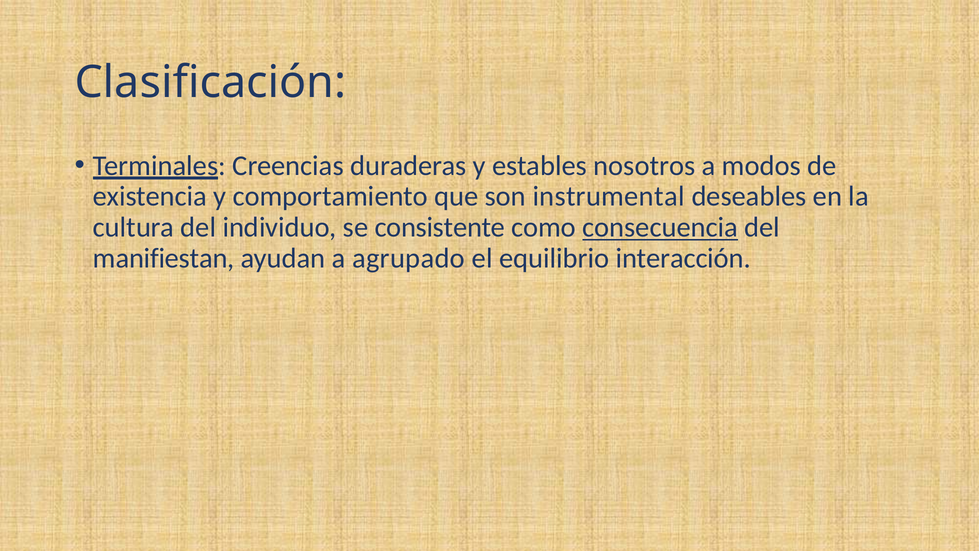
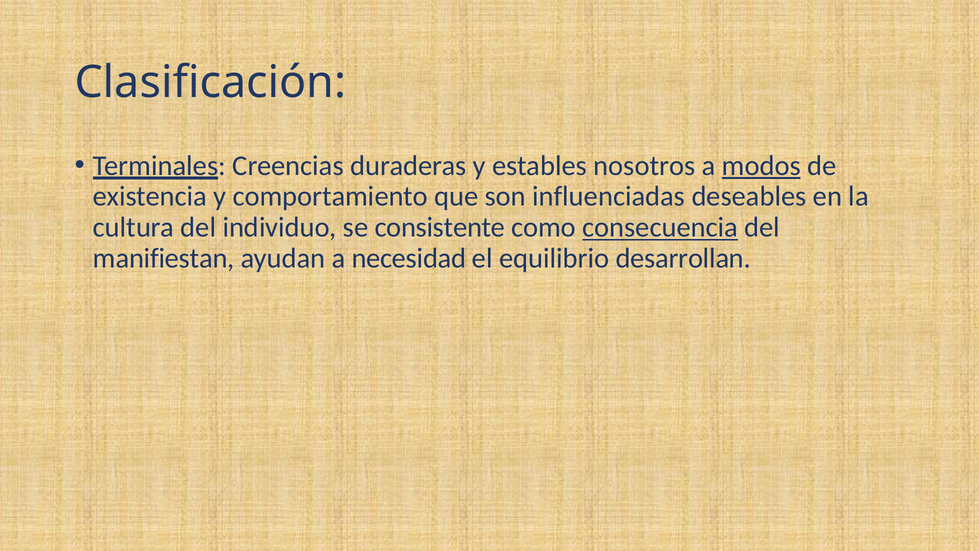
modos underline: none -> present
instrumental: instrumental -> influenciadas
agrupado: agrupado -> necesidad
interacción: interacción -> desarrollan
